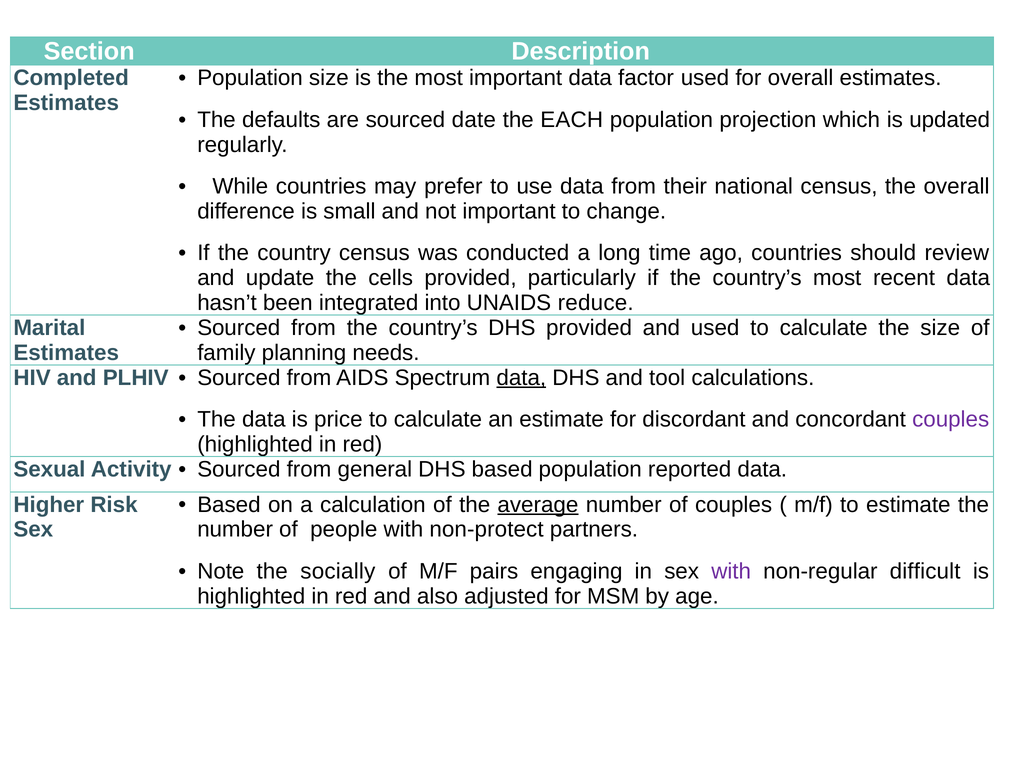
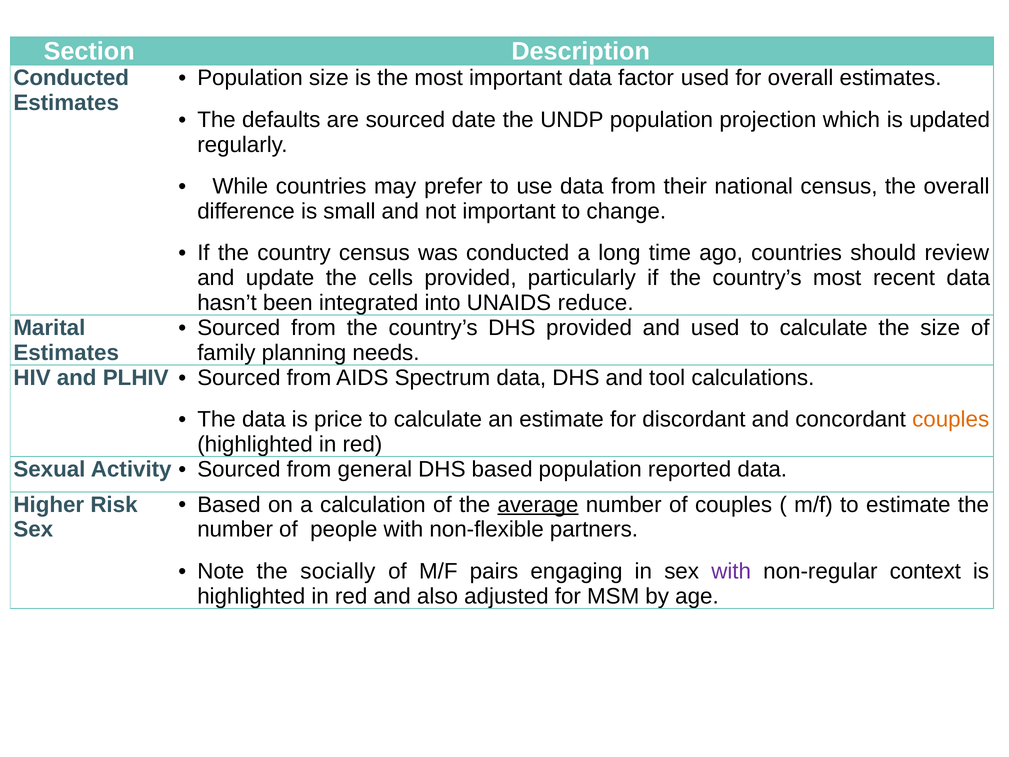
Completed at (71, 78): Completed -> Conducted
EACH: EACH -> UNDP
data at (521, 378) underline: present -> none
couples at (951, 419) colour: purple -> orange
non-protect: non-protect -> non-flexible
difficult: difficult -> context
